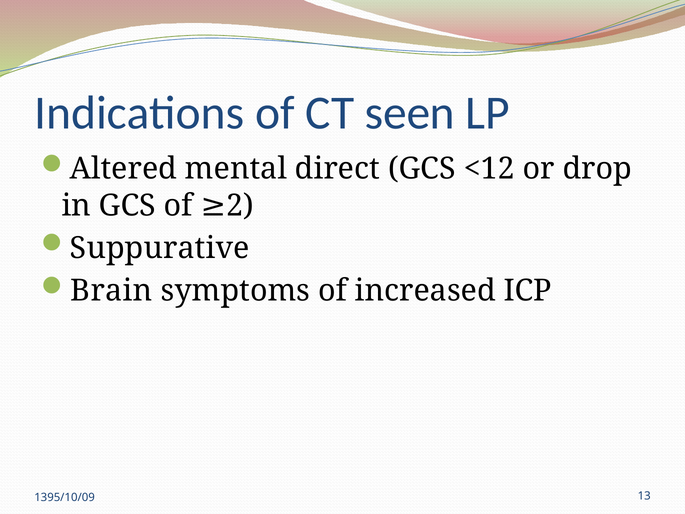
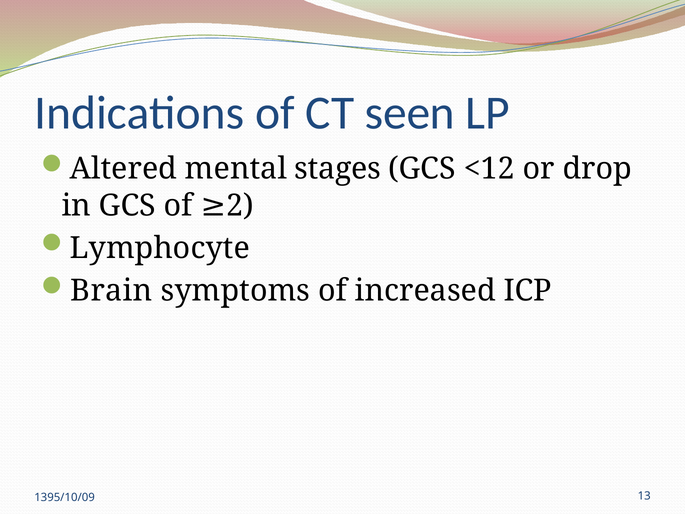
direct: direct -> stages
Suppurative: Suppurative -> Lymphocyte
